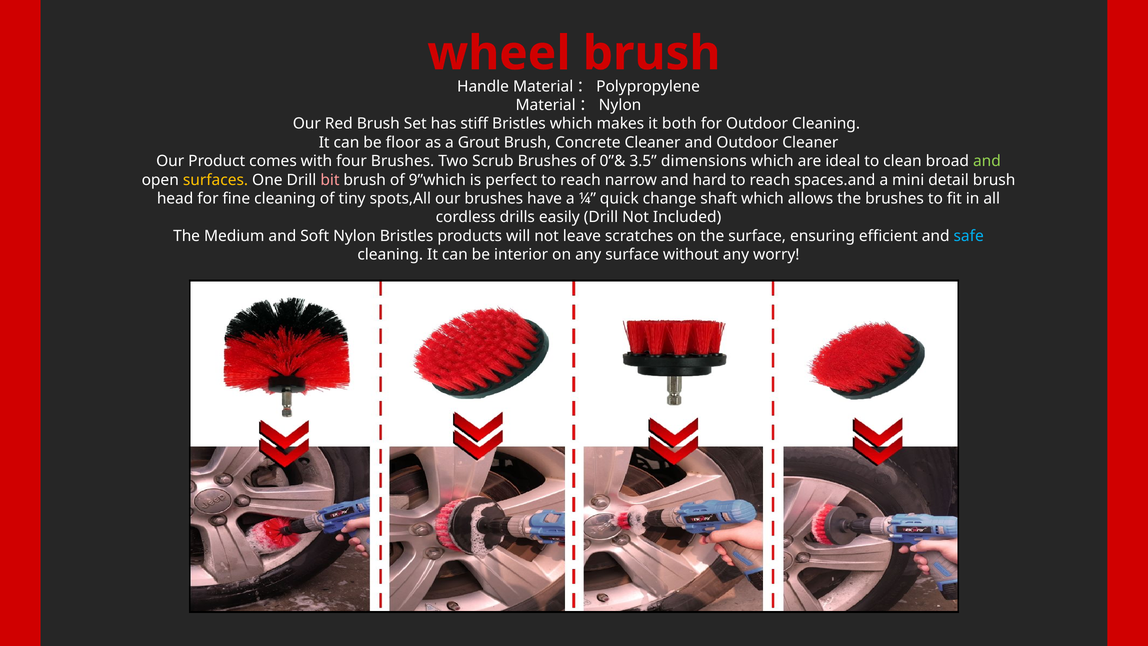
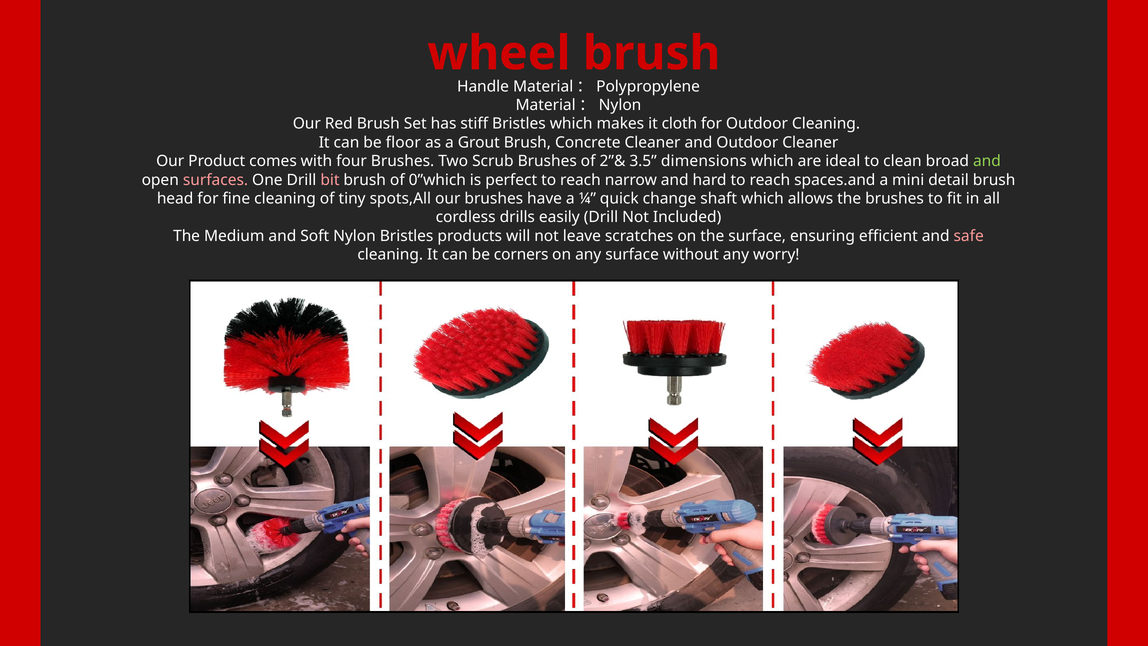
both: both -> cloth
0”&: 0”& -> 2”&
surfaces colour: yellow -> pink
9”which: 9”which -> 0”which
safe colour: light blue -> pink
interior: interior -> corners
